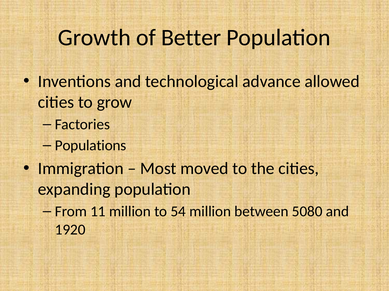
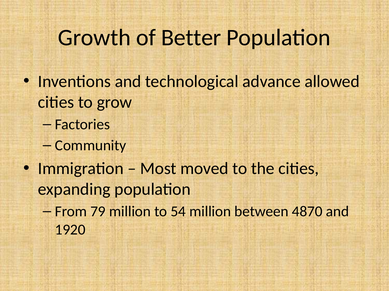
Populations: Populations -> Community
11: 11 -> 79
5080: 5080 -> 4870
